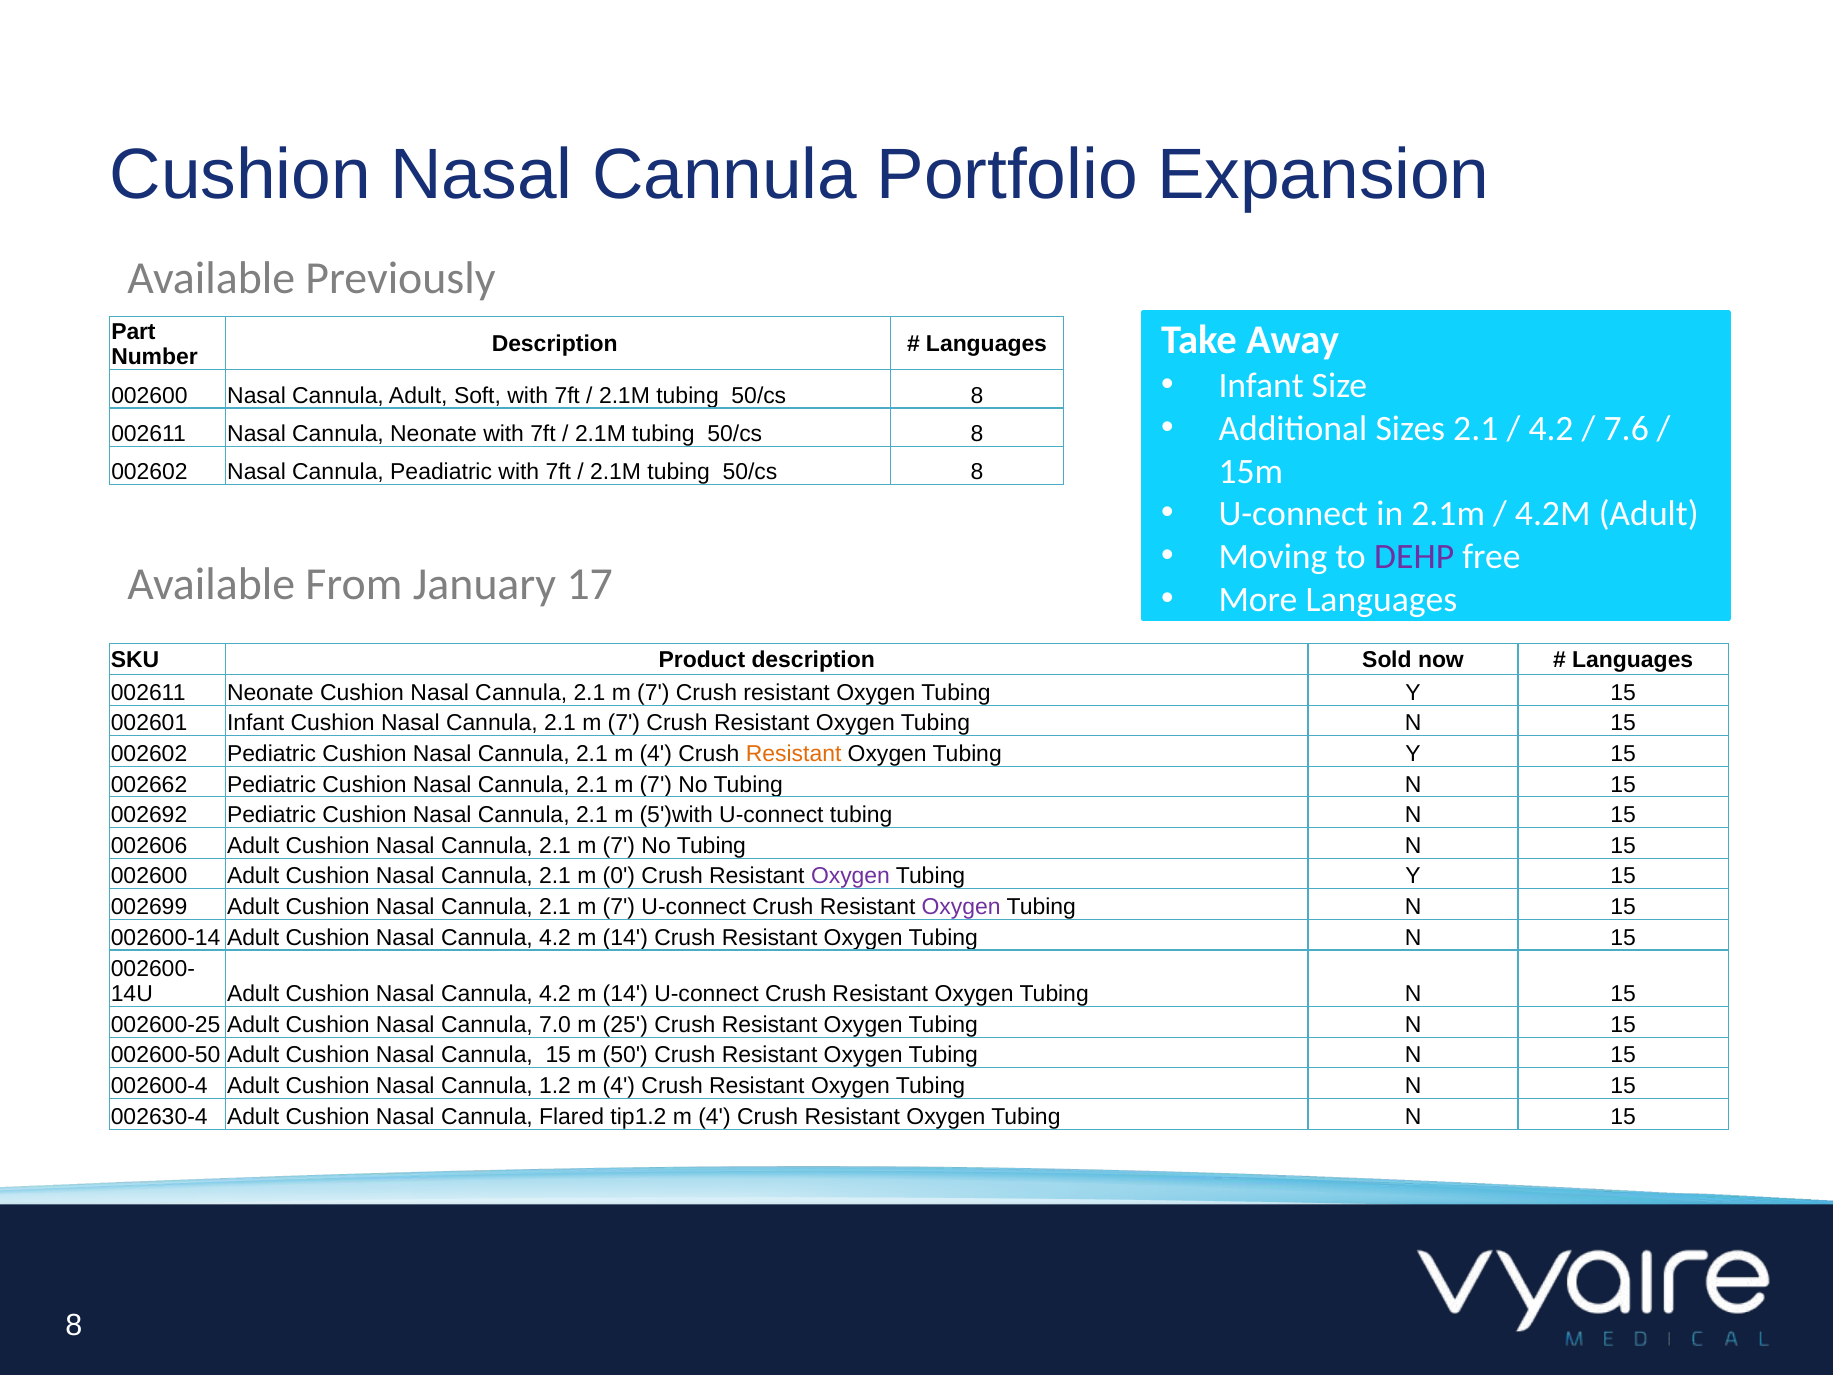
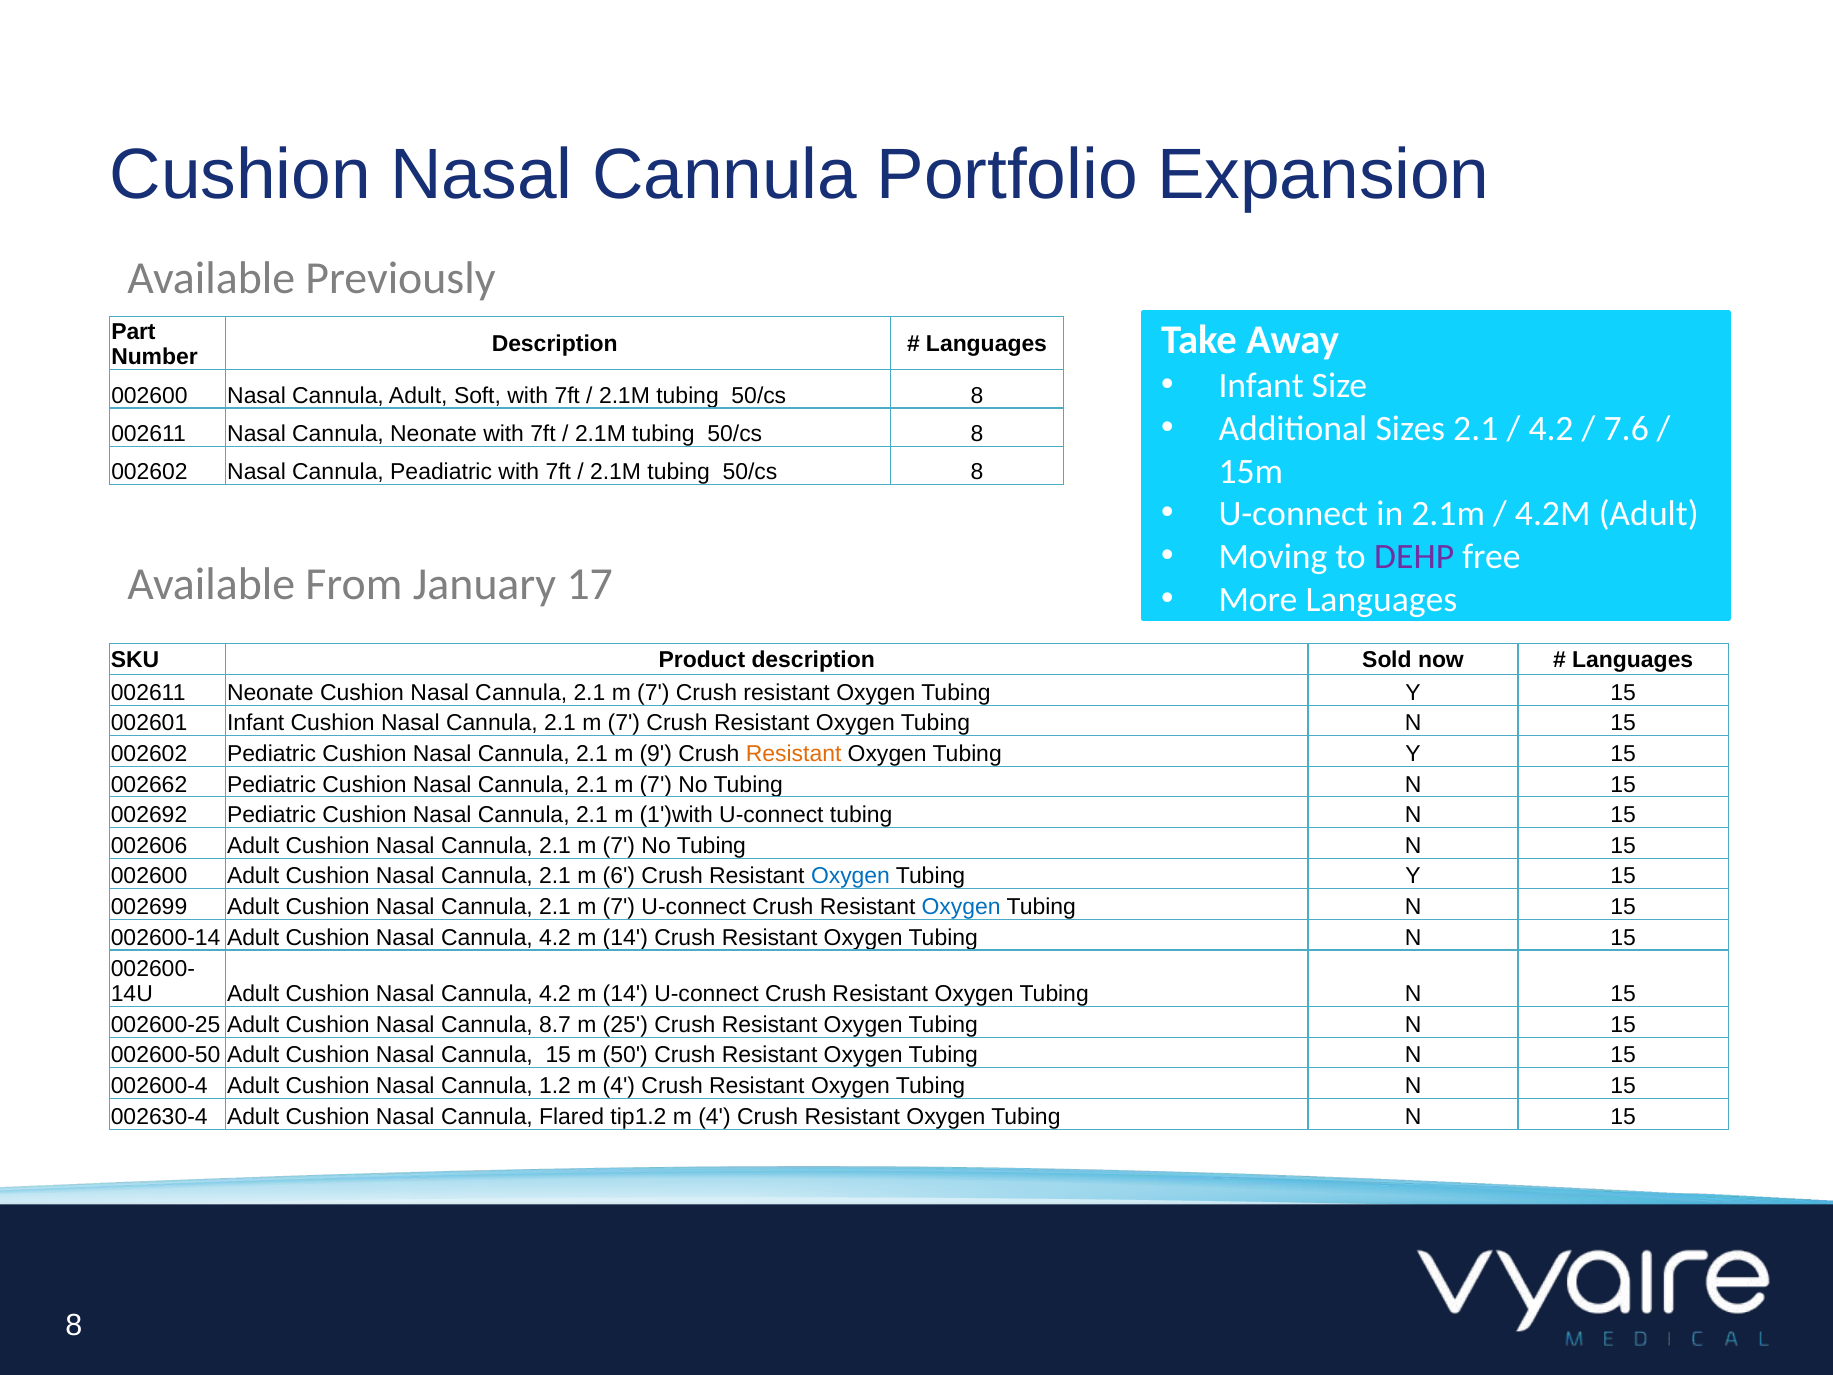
2.1 m 4: 4 -> 9
5')with: 5')with -> 1')with
0: 0 -> 6
Oxygen at (850, 876) colour: purple -> blue
Oxygen at (961, 907) colour: purple -> blue
7.0: 7.0 -> 8.7
